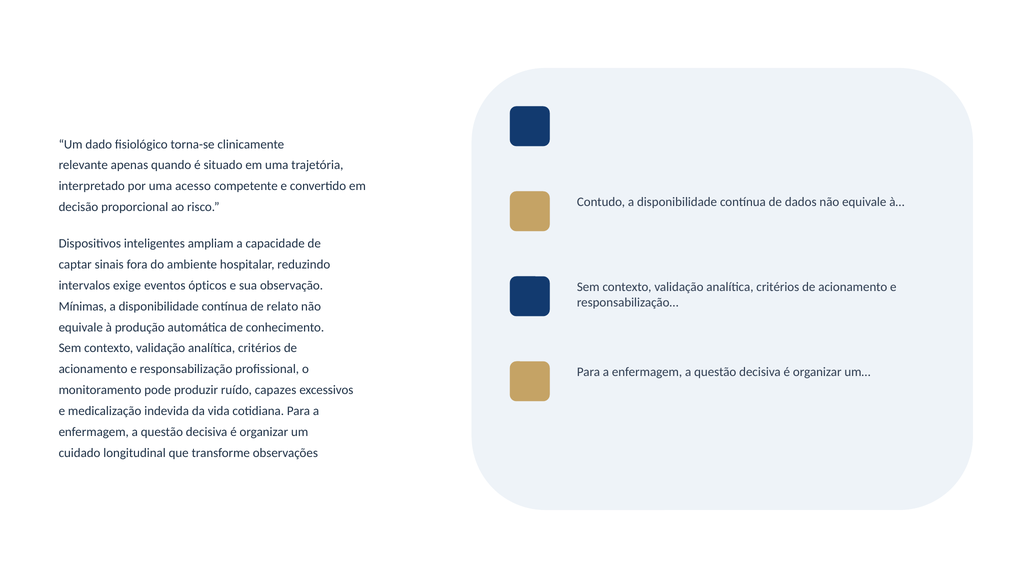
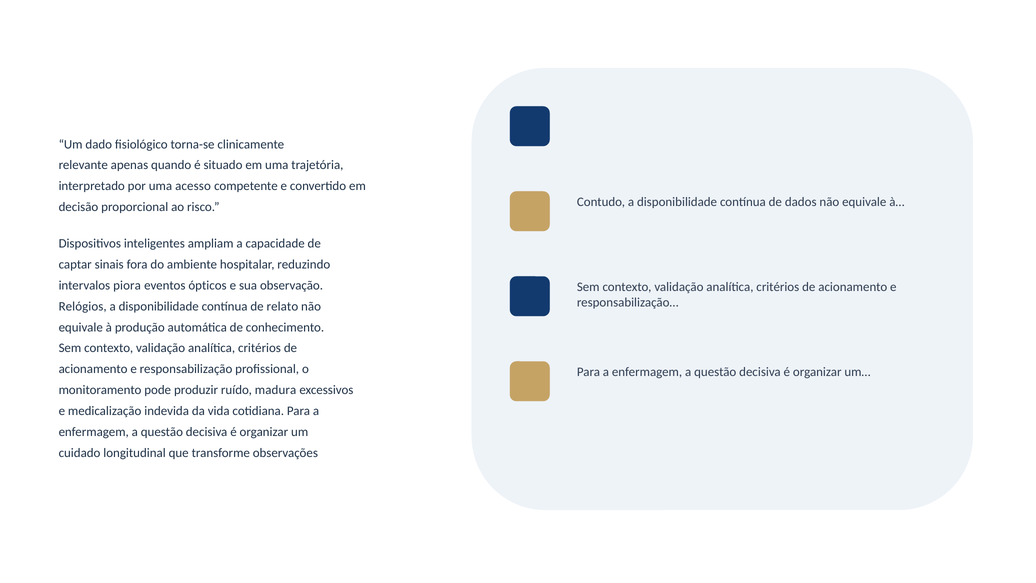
exige: exige -> piora
Mínimas: Mínimas -> Relógios
capazes: capazes -> madura
